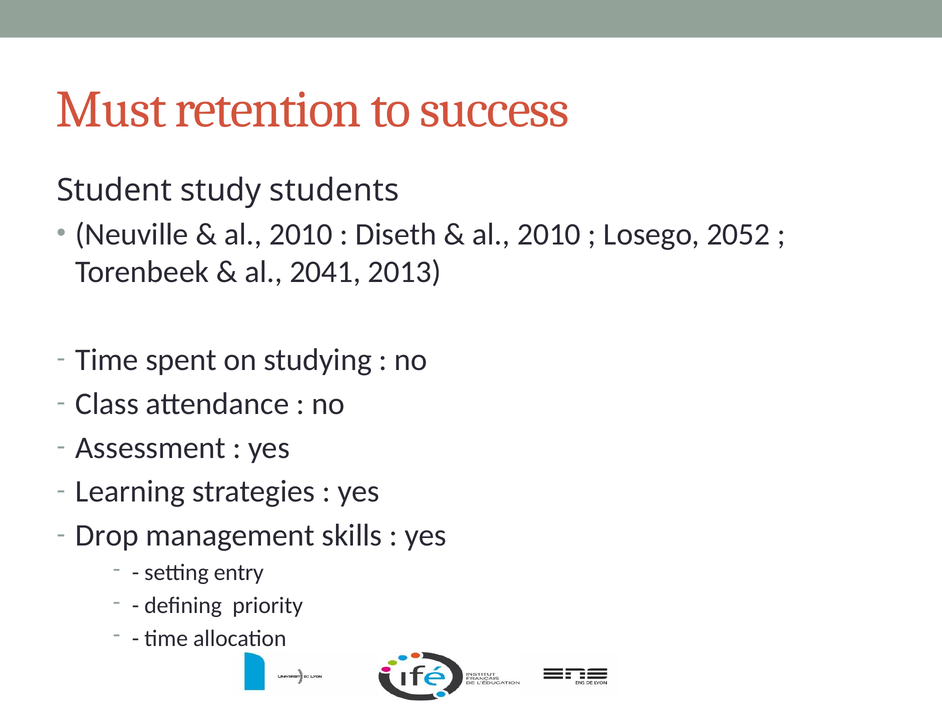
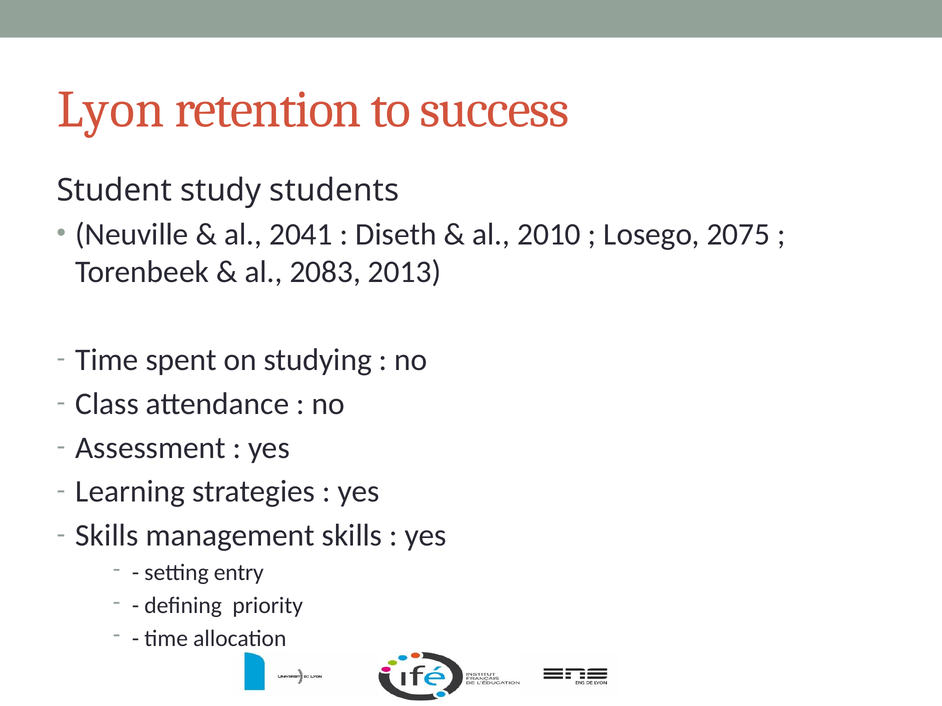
Must: Must -> Lyon
2010 at (301, 235): 2010 -> 2041
2052: 2052 -> 2075
2041: 2041 -> 2083
Drop at (107, 536): Drop -> Skills
